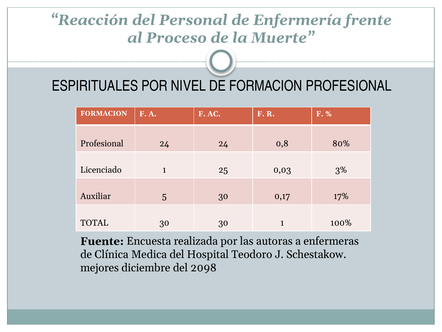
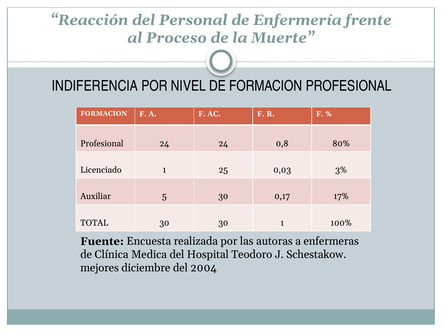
ESPIRITUALES: ESPIRITUALES -> INDIFERENCIA
2098: 2098 -> 2004
